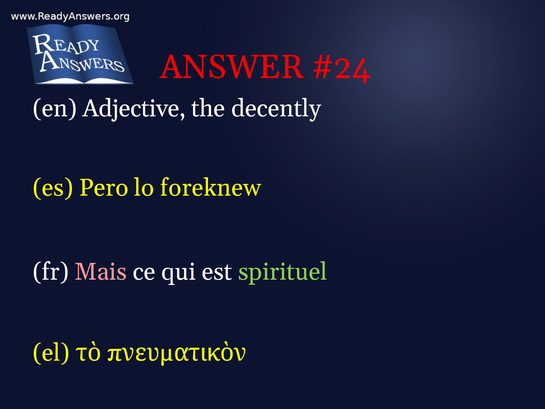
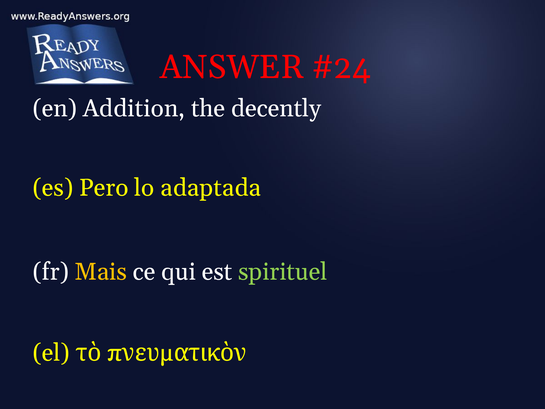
Adjective: Adjective -> Addition
foreknew: foreknew -> adaptada
Mais colour: pink -> yellow
